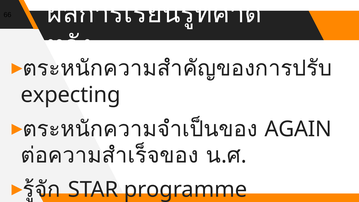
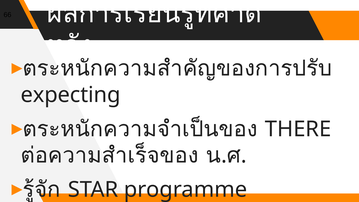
AGAIN: AGAIN -> THERE
